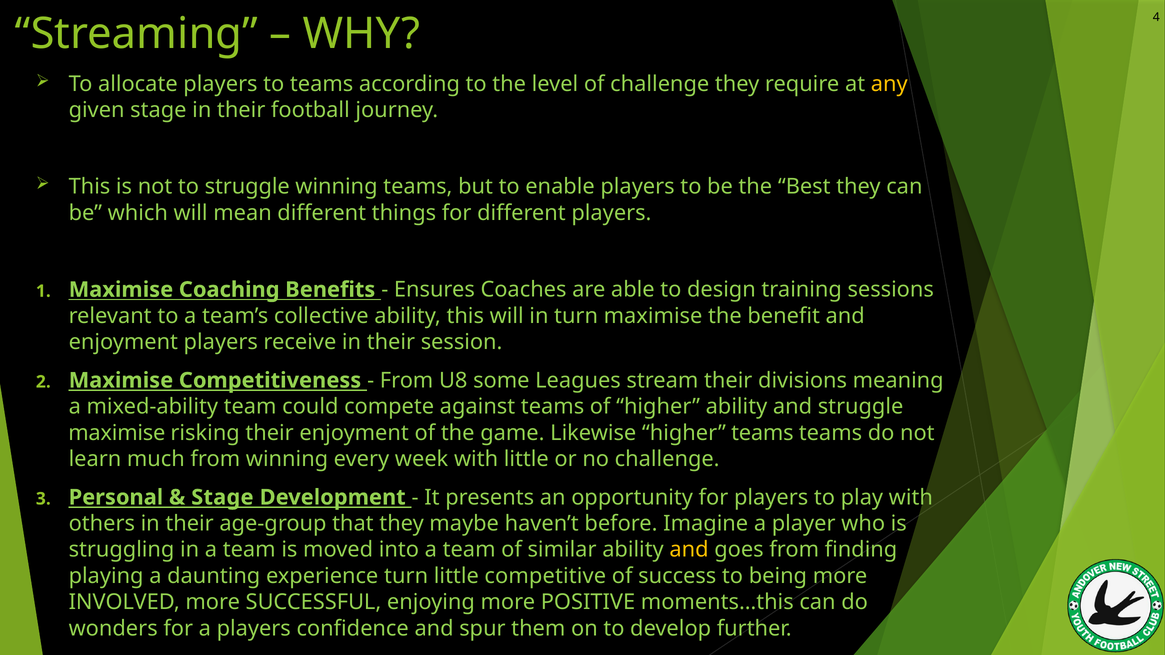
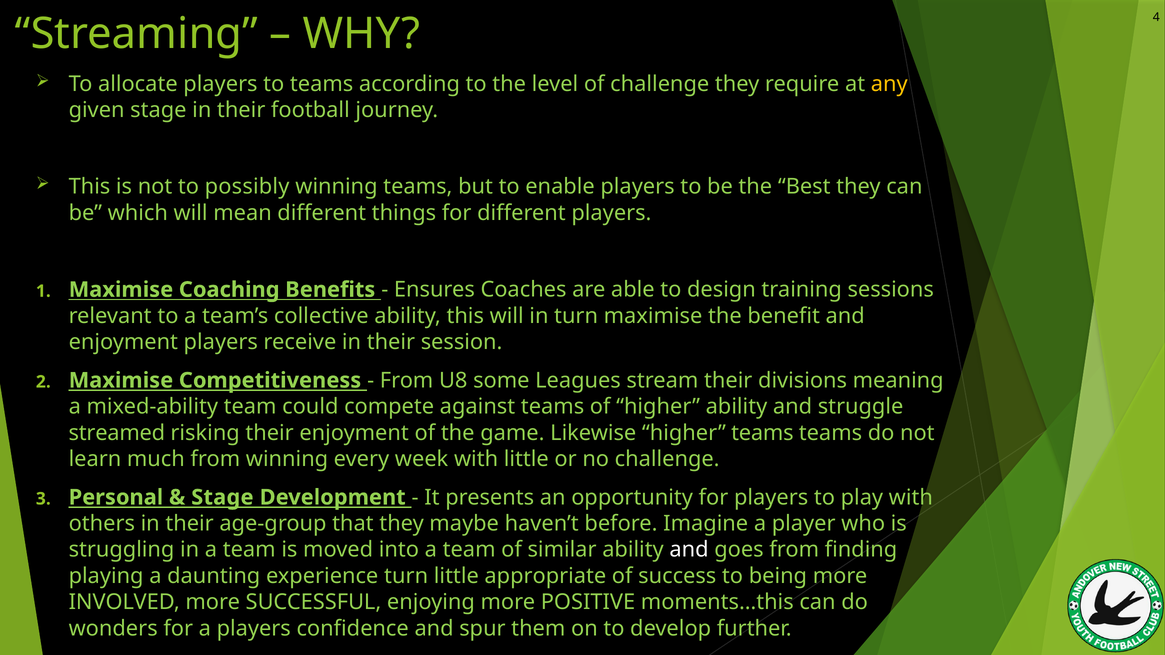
to struggle: struggle -> possibly
maximise at (117, 433): maximise -> streamed
and at (689, 550) colour: yellow -> white
competitive: competitive -> appropriate
